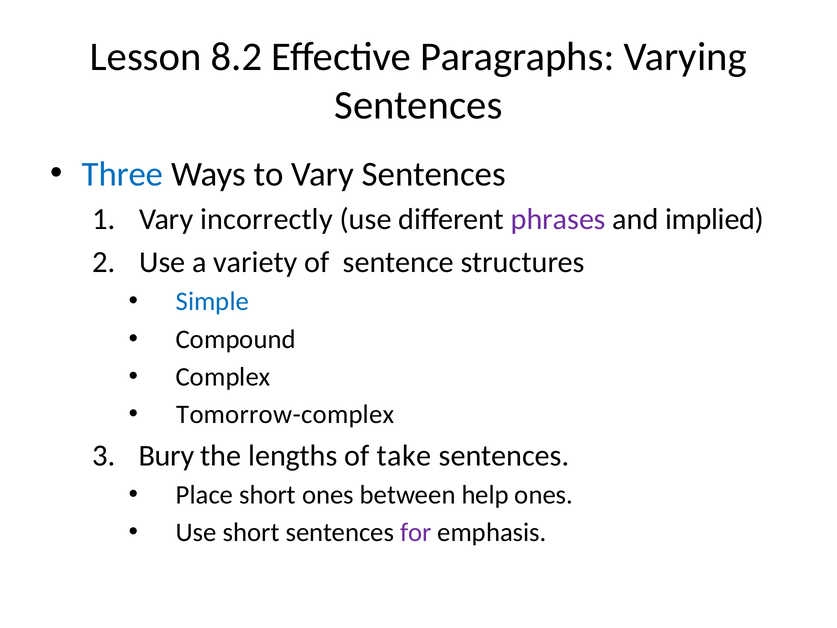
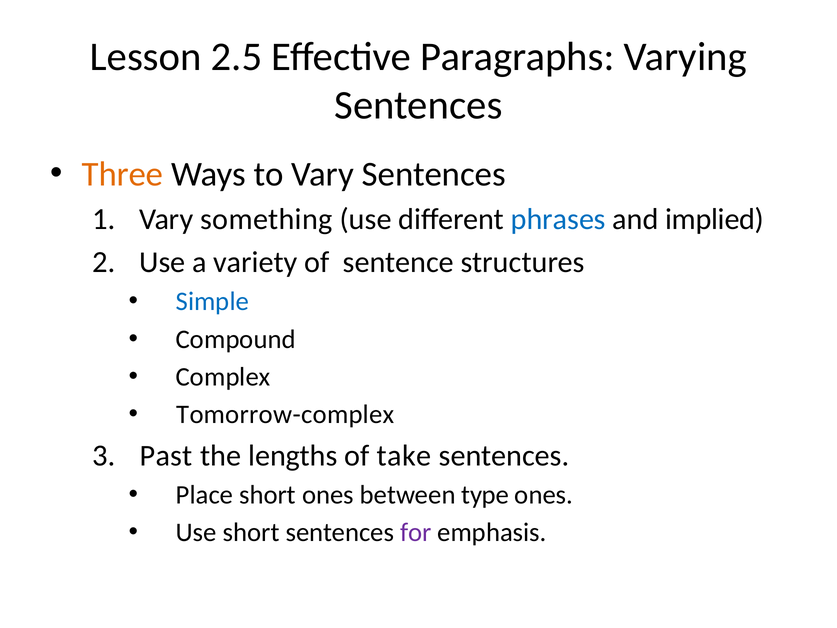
8.2: 8.2 -> 2.5
Three colour: blue -> orange
incorrectly: incorrectly -> something
phrases colour: purple -> blue
Bury: Bury -> Past
help: help -> type
